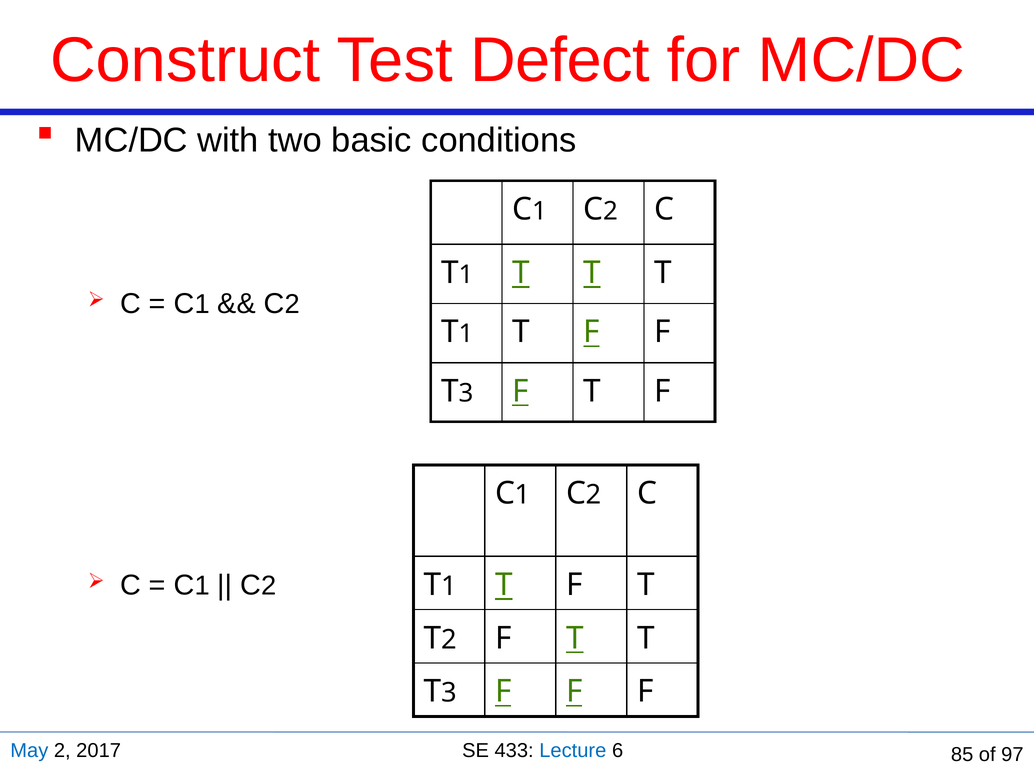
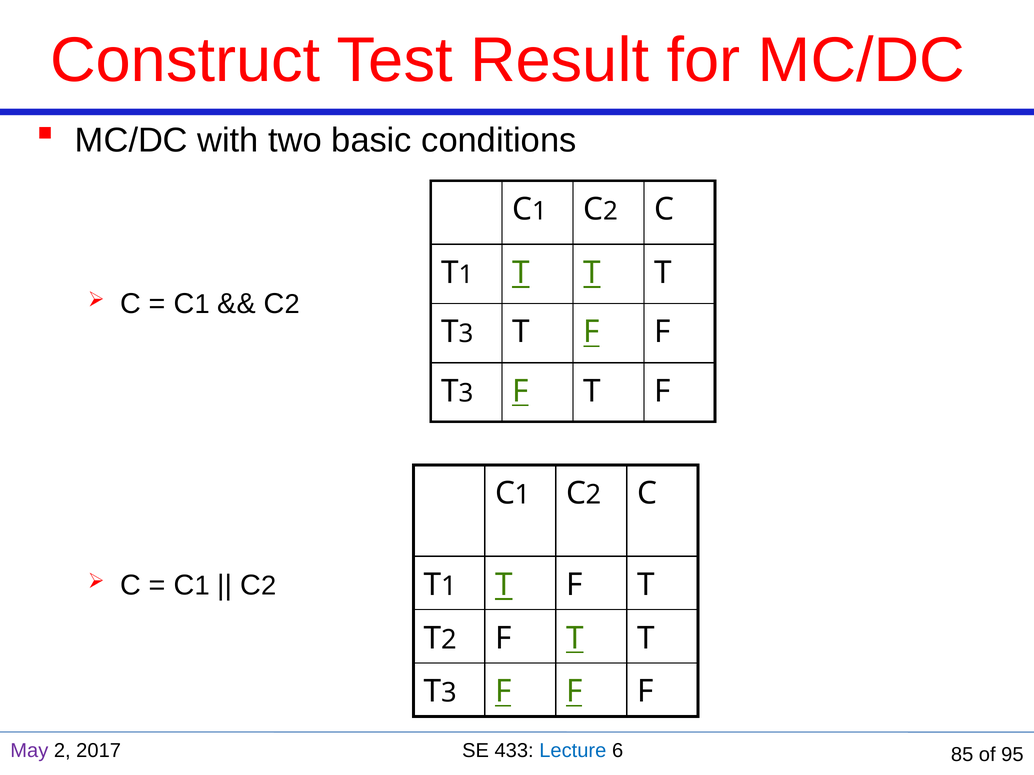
Defect: Defect -> Result
1 at (466, 334): 1 -> 3
May colour: blue -> purple
97: 97 -> 95
